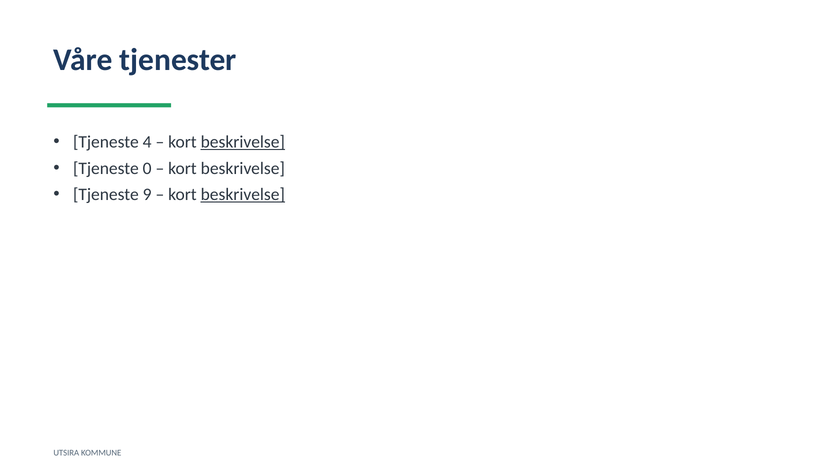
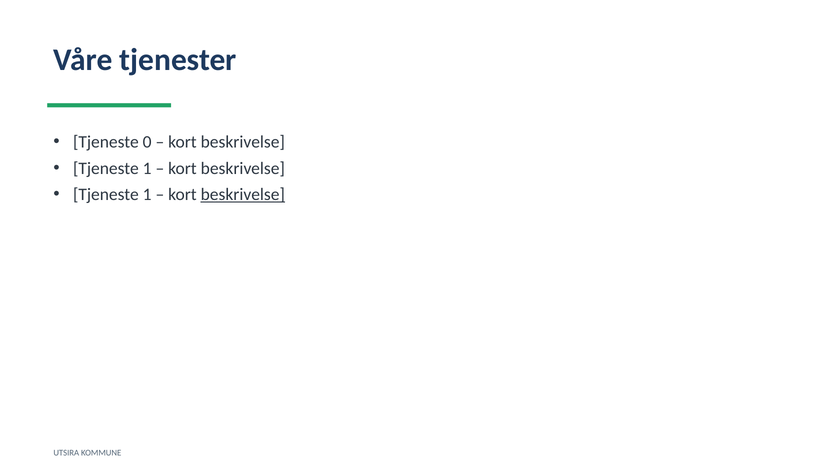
4: 4 -> 0
beskrivelse at (243, 142) underline: present -> none
0 at (147, 168): 0 -> 1
9 at (147, 195): 9 -> 1
